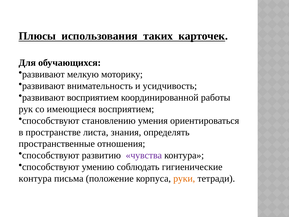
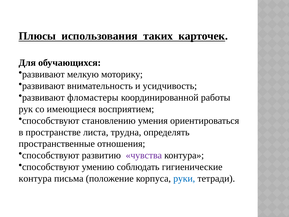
развивают восприятием: восприятием -> фломастеры
знания: знания -> трудна
руки colour: orange -> blue
